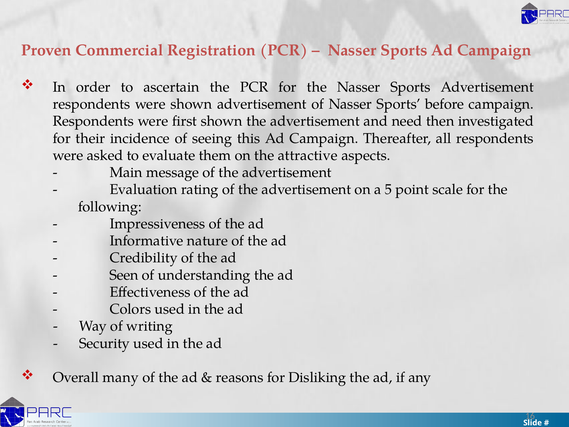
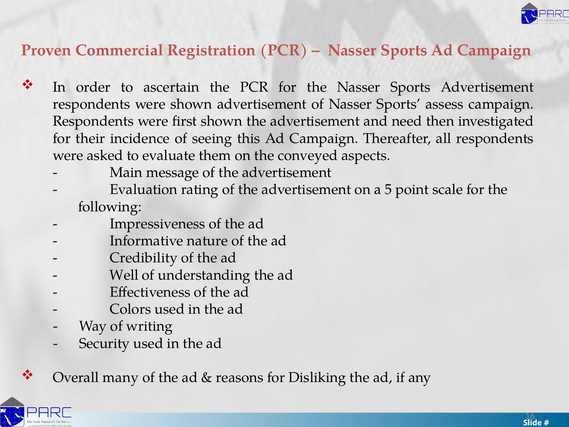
before: before -> assess
attractive: attractive -> conveyed
Seen: Seen -> Well
